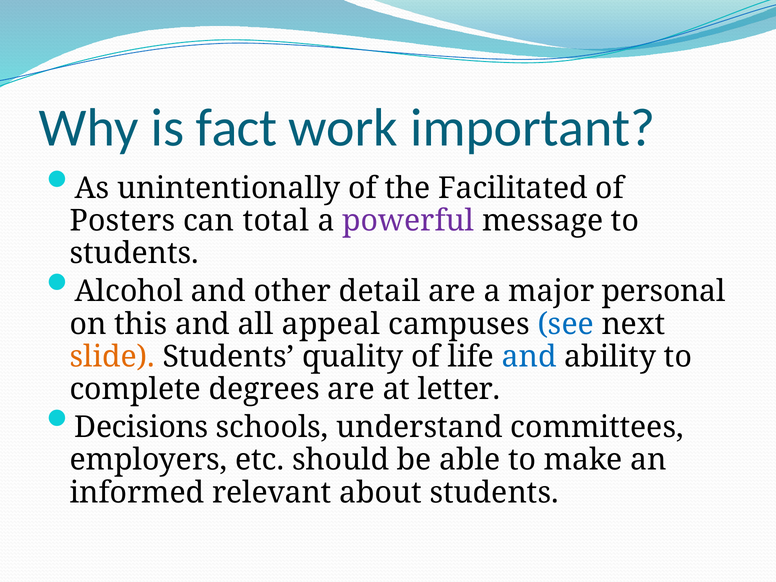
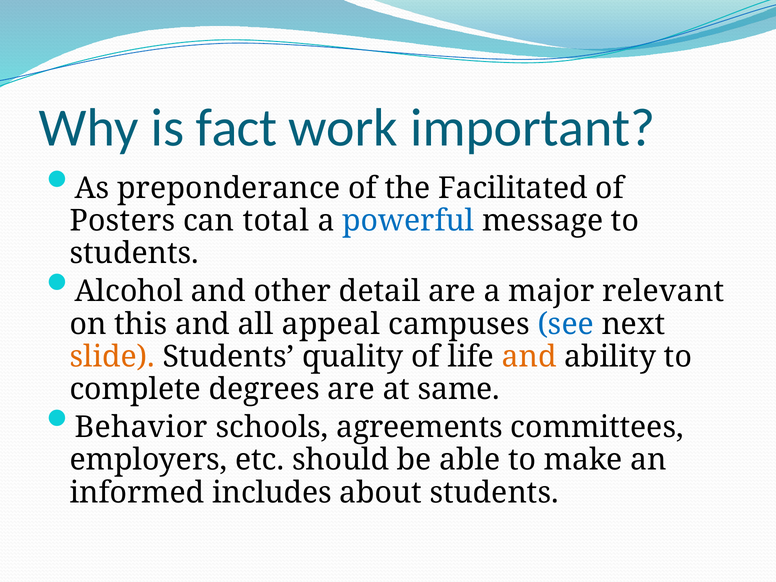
unintentionally: unintentionally -> preponderance
powerful colour: purple -> blue
personal: personal -> relevant
and at (529, 357) colour: blue -> orange
letter: letter -> same
Decisions: Decisions -> Behavior
understand: understand -> agreements
relevant: relevant -> includes
